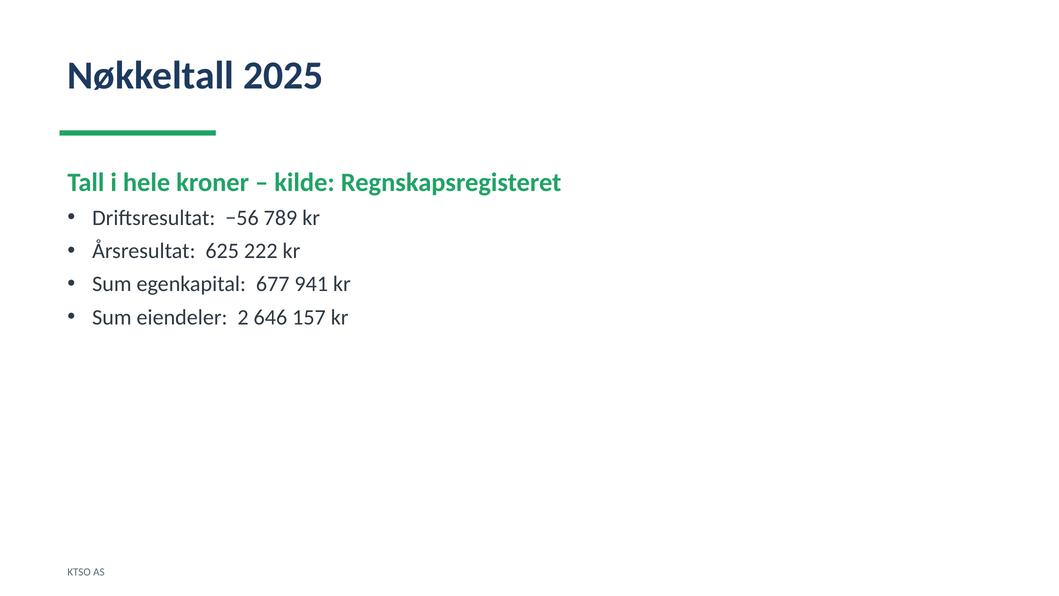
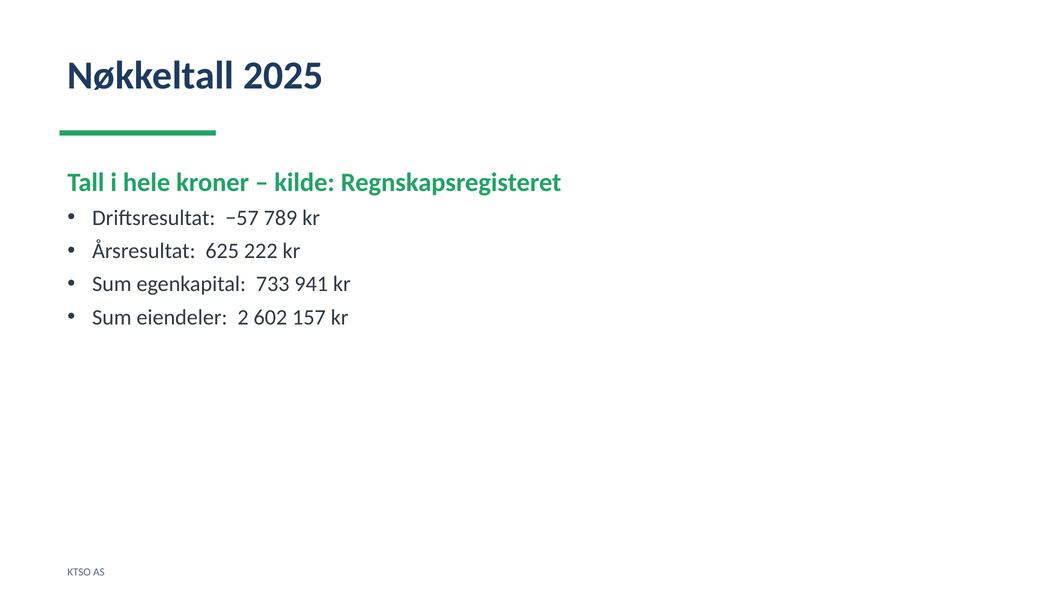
−56: −56 -> −57
677: 677 -> 733
646: 646 -> 602
